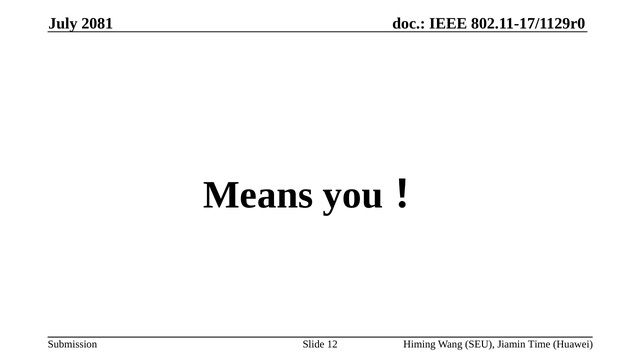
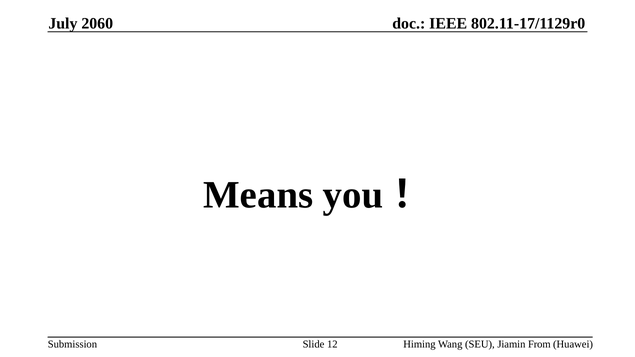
2081: 2081 -> 2060
Time: Time -> From
